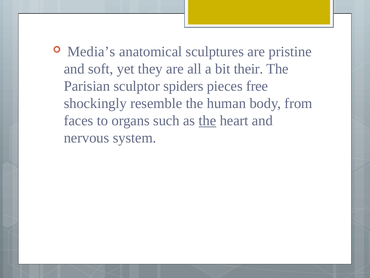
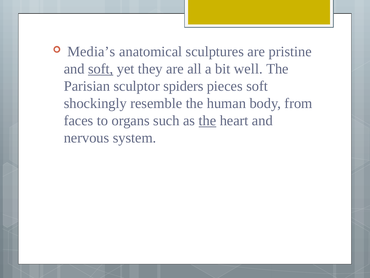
soft at (101, 69) underline: none -> present
their: their -> well
pieces free: free -> soft
